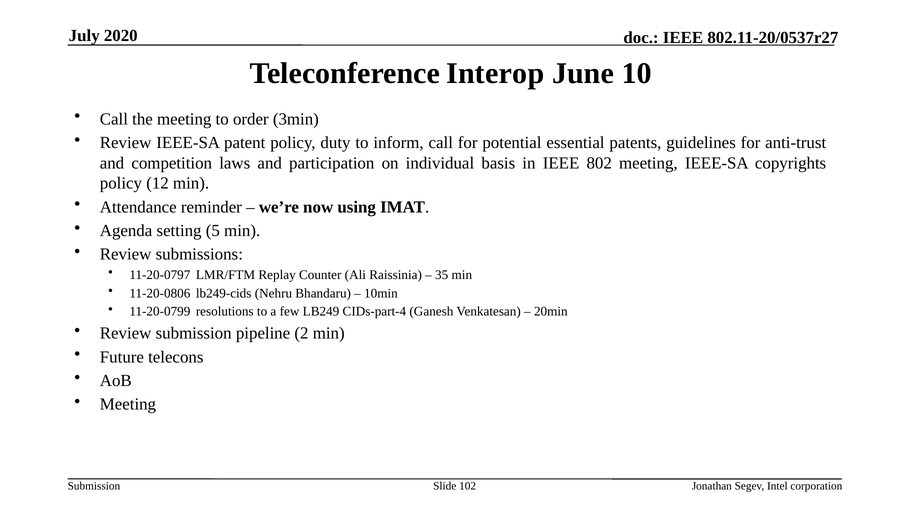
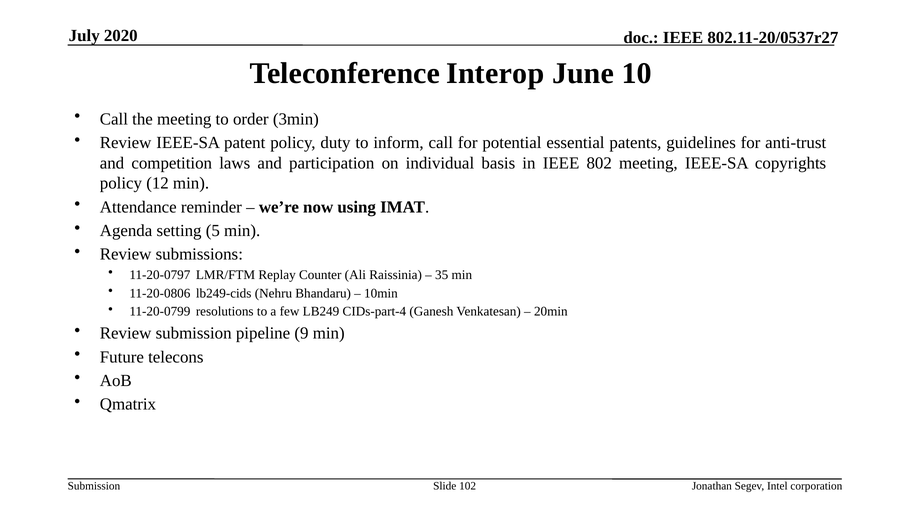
2: 2 -> 9
Meeting at (128, 405): Meeting -> Qmatrix
